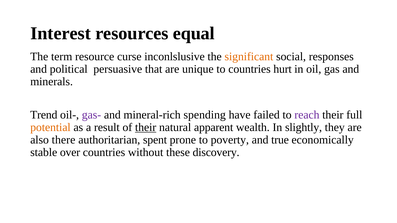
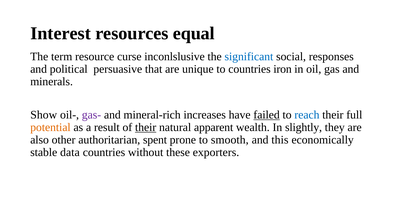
significant colour: orange -> blue
hurt: hurt -> iron
Trend: Trend -> Show
spending: spending -> increases
failed underline: none -> present
reach colour: purple -> blue
there: there -> other
poverty: poverty -> smooth
true: true -> this
over: over -> data
discovery: discovery -> exporters
